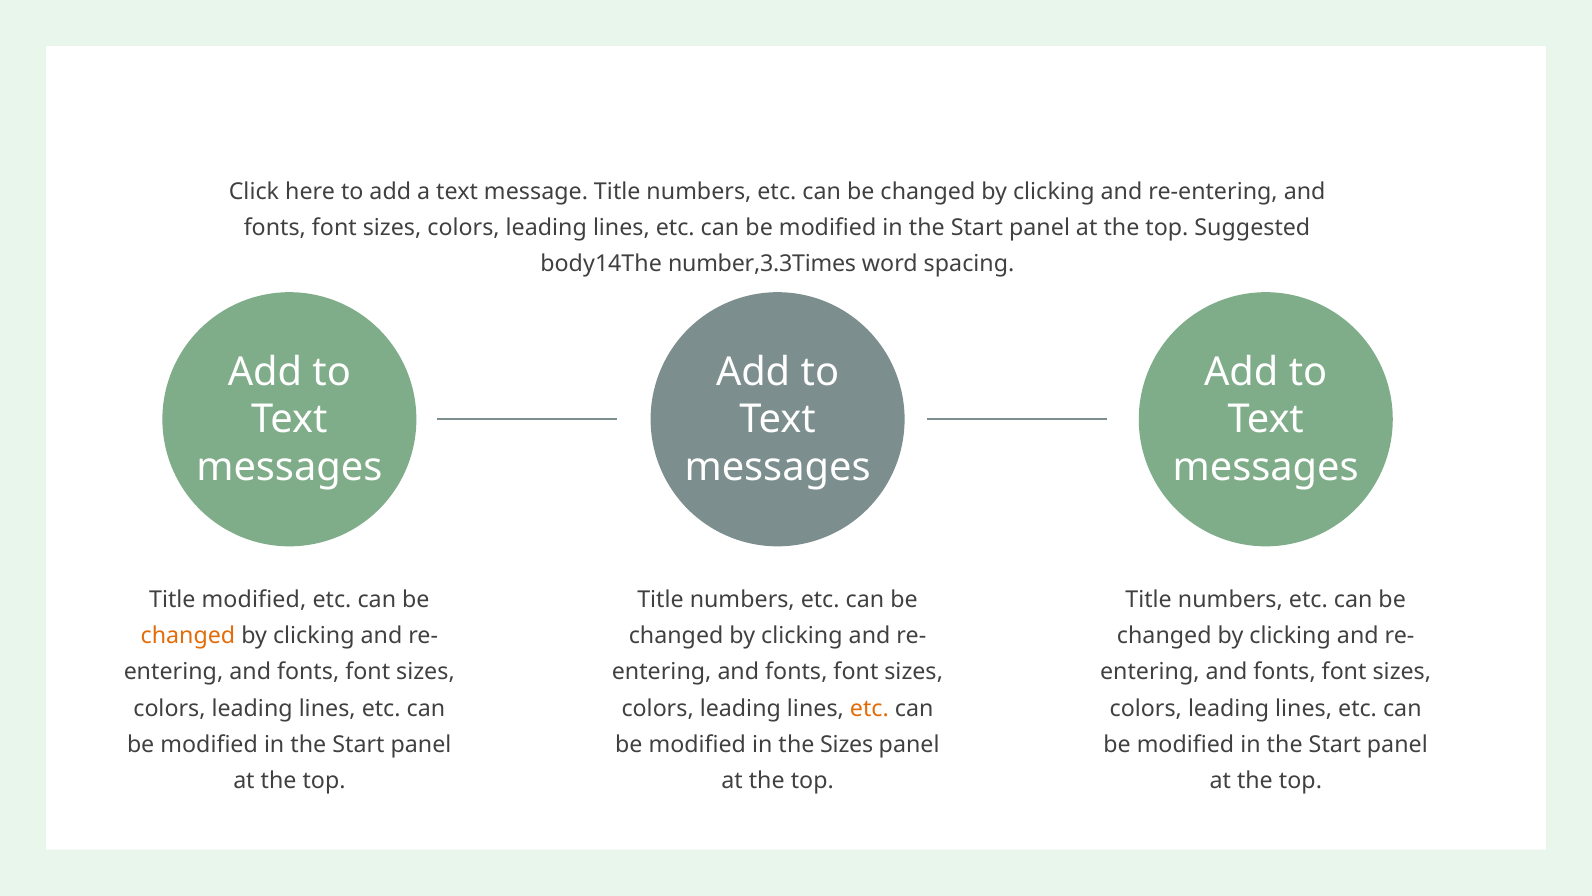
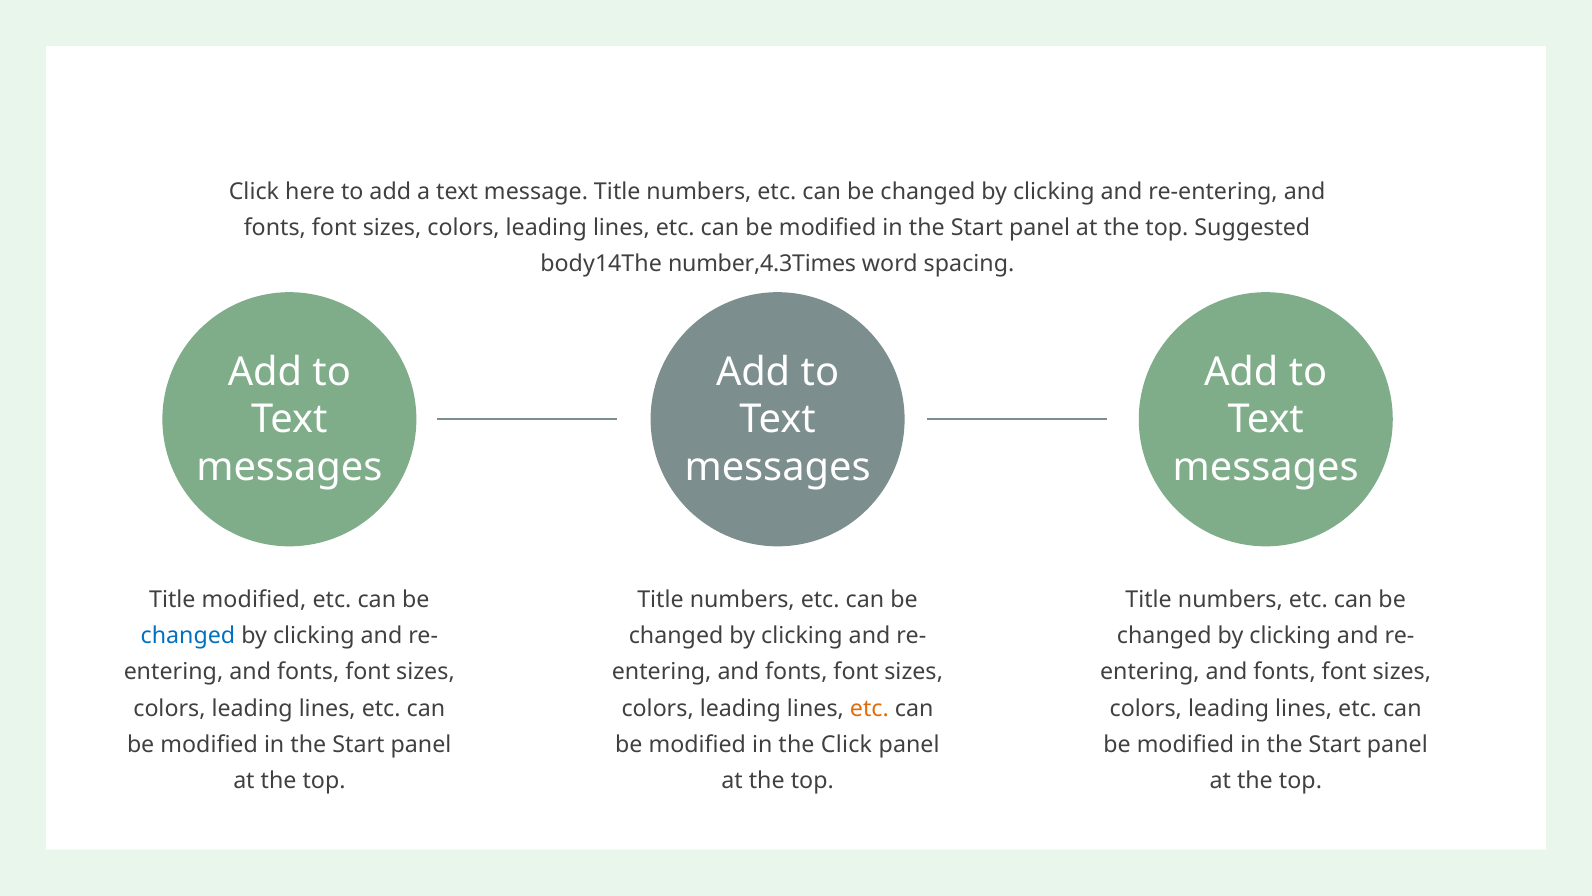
number,3.3Times: number,3.3Times -> number,4.3Times
changed at (188, 636) colour: orange -> blue
the Sizes: Sizes -> Click
